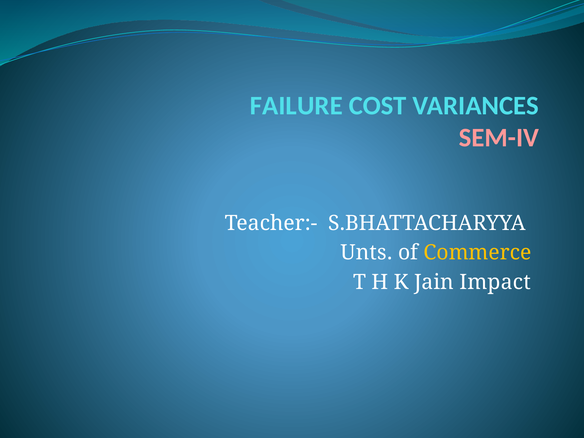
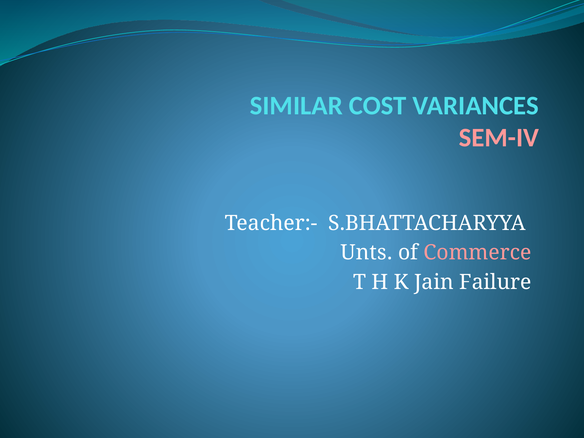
FAILURE: FAILURE -> SIMILAR
Commerce colour: yellow -> pink
Impact: Impact -> Failure
